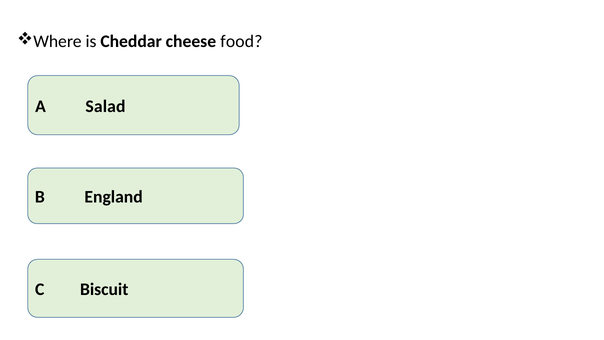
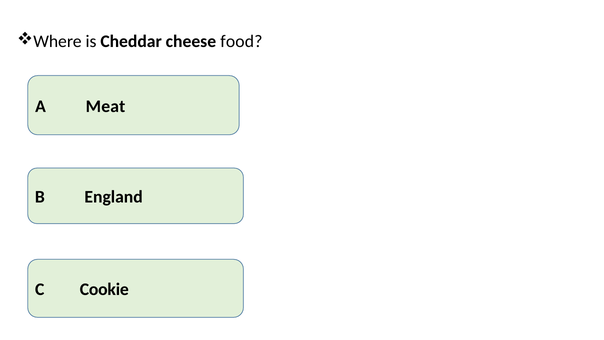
Salad: Salad -> Meat
Biscuit: Biscuit -> Cookie
